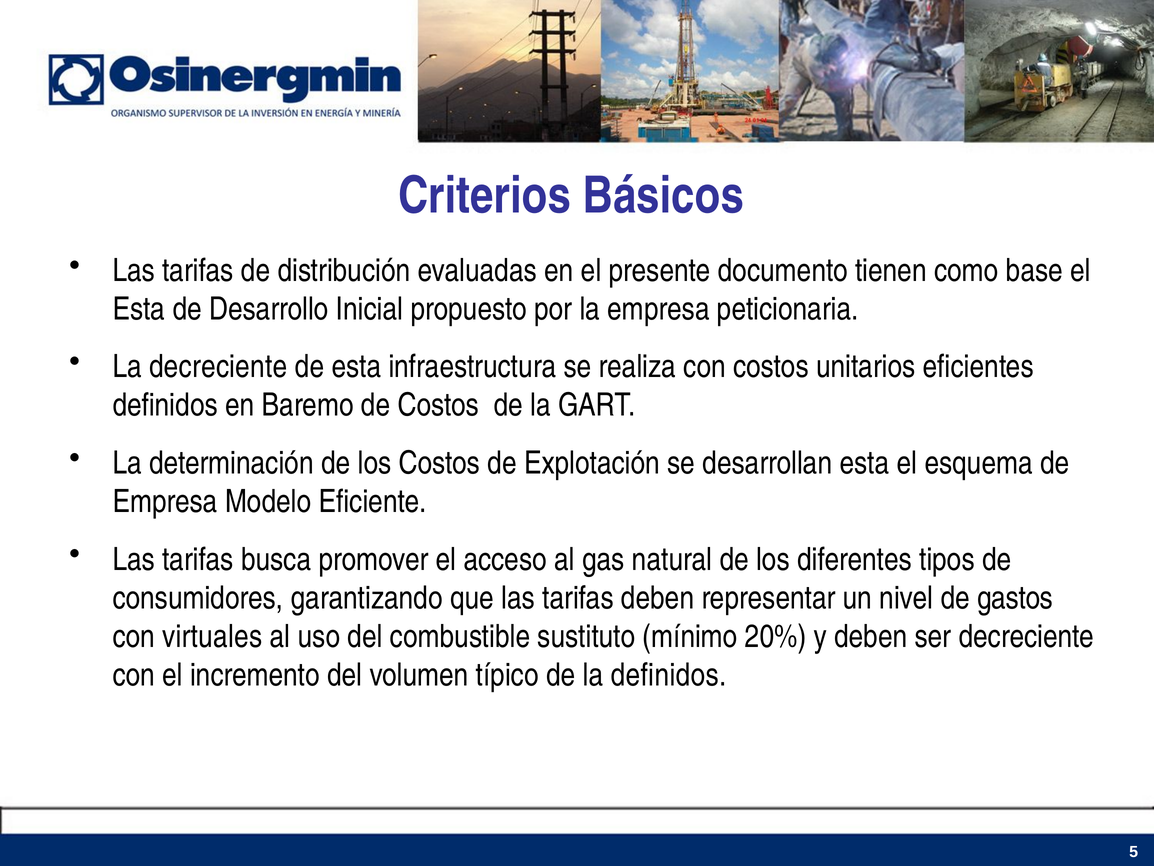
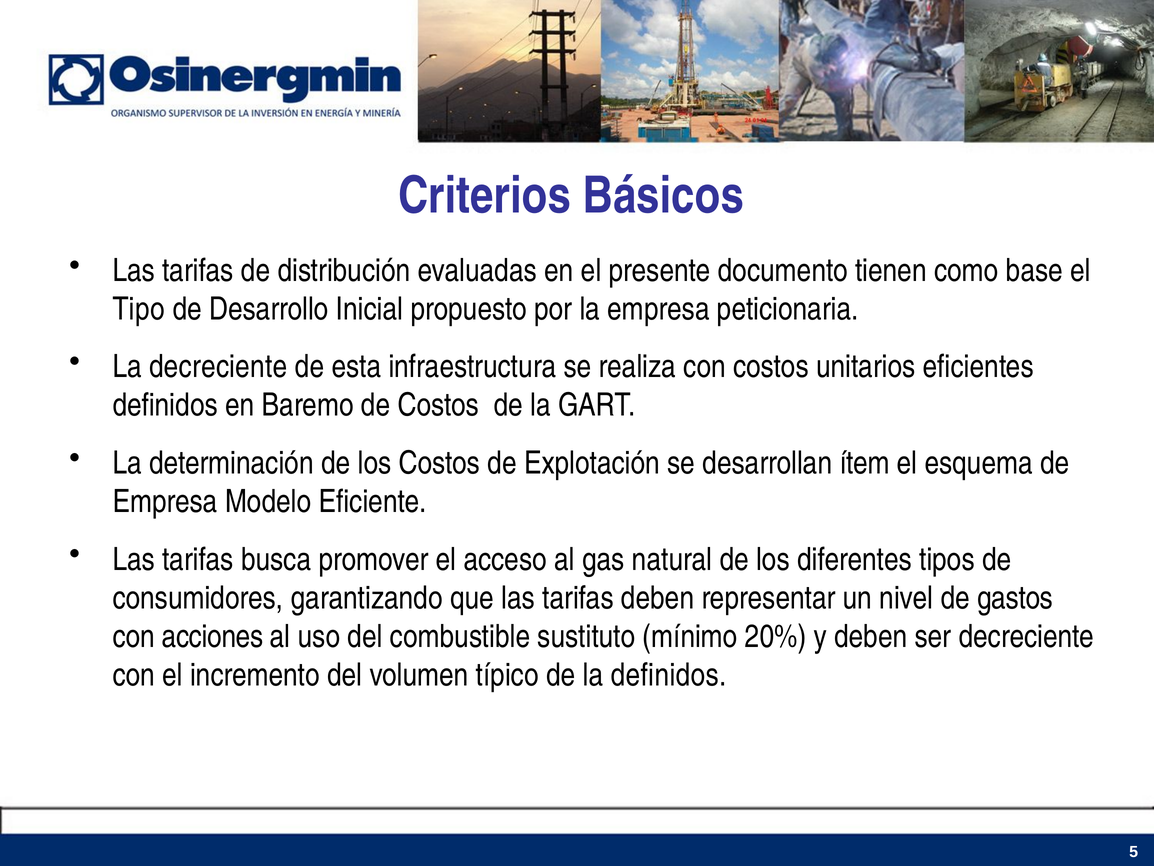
Esta at (139, 309): Esta -> Tipo
desarrollan esta: esta -> ítem
virtuales: virtuales -> acciones
